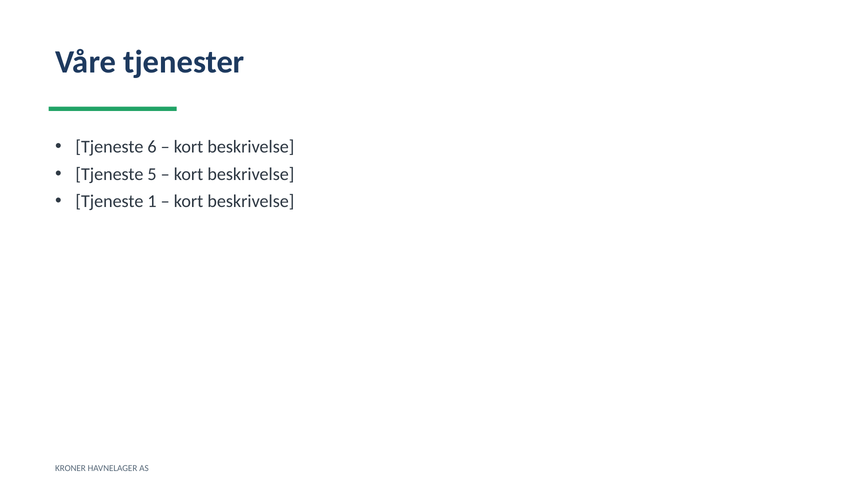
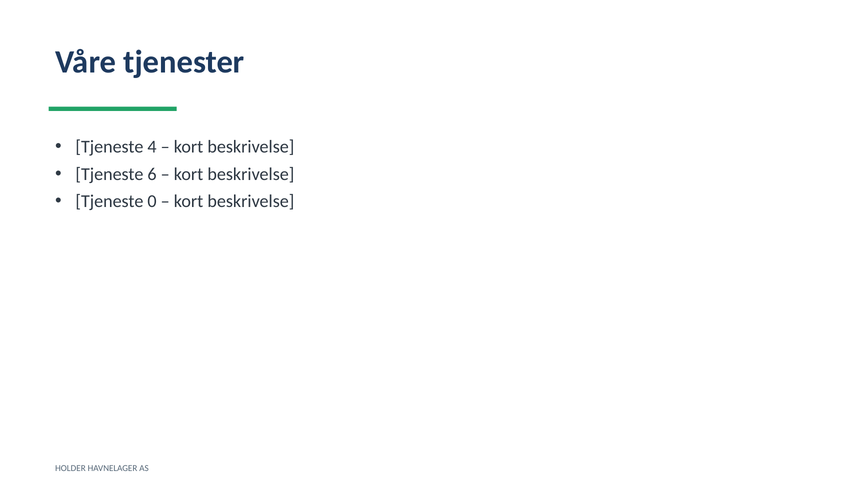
6: 6 -> 4
5: 5 -> 6
1: 1 -> 0
KRONER: KRONER -> HOLDER
